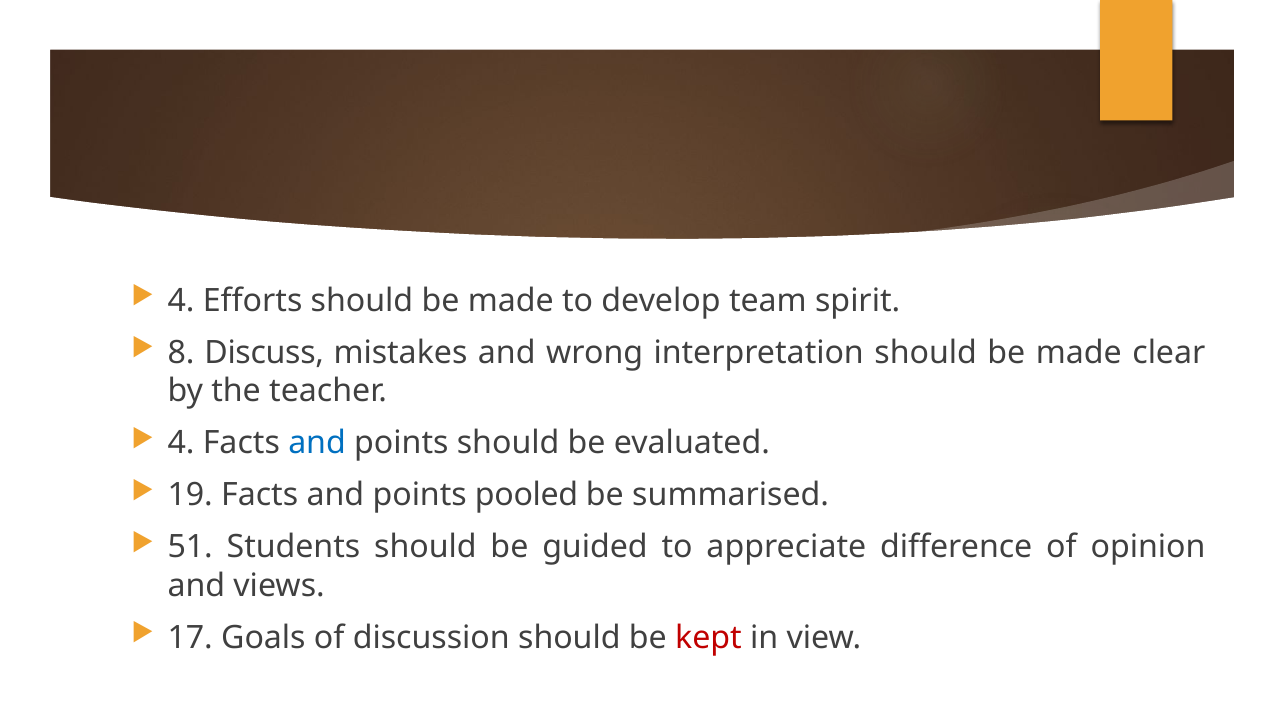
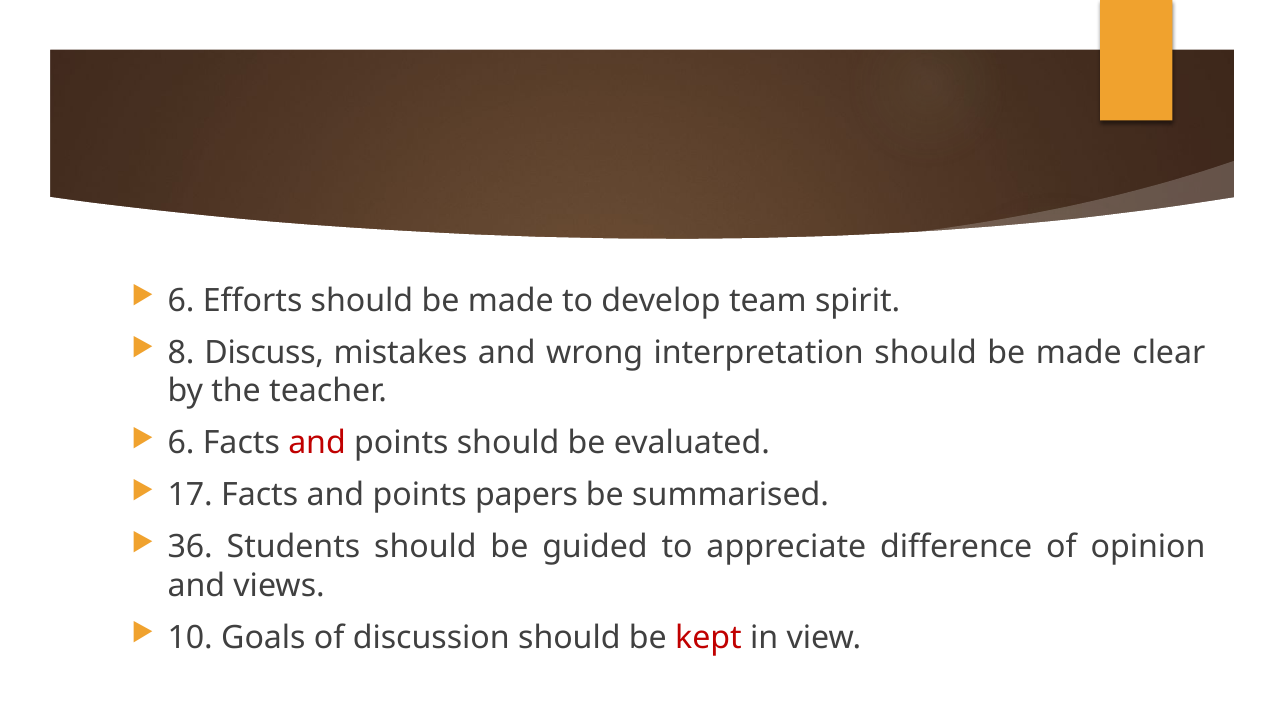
4 at (181, 301): 4 -> 6
4 at (181, 443): 4 -> 6
and at (317, 443) colour: blue -> red
19: 19 -> 17
pooled: pooled -> papers
51: 51 -> 36
17: 17 -> 10
